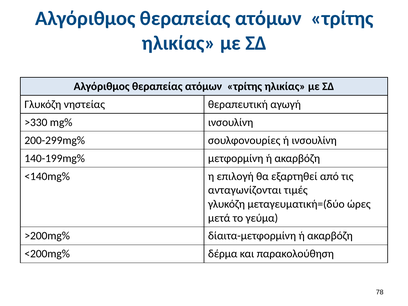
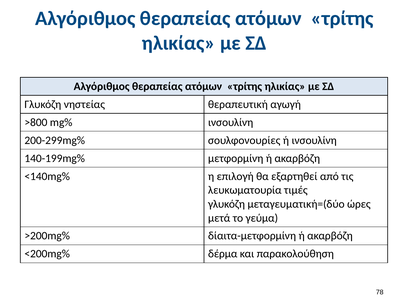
>330: >330 -> >800
ανταγωνίζονται: ανταγωνίζονται -> λευκωματουρία
